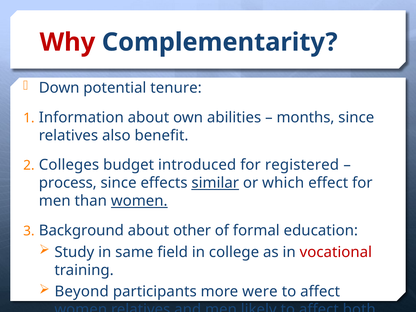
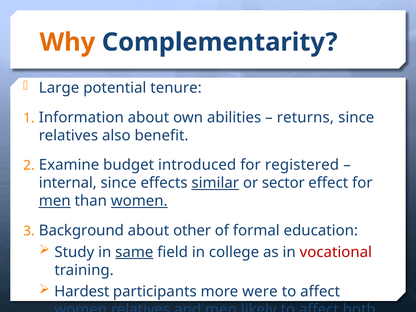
Why colour: red -> orange
Down: Down -> Large
months: months -> returns
Colleges: Colleges -> Examine
process: process -> internal
which: which -> sector
men at (55, 201) underline: none -> present
same underline: none -> present
Beyond: Beyond -> Hardest
